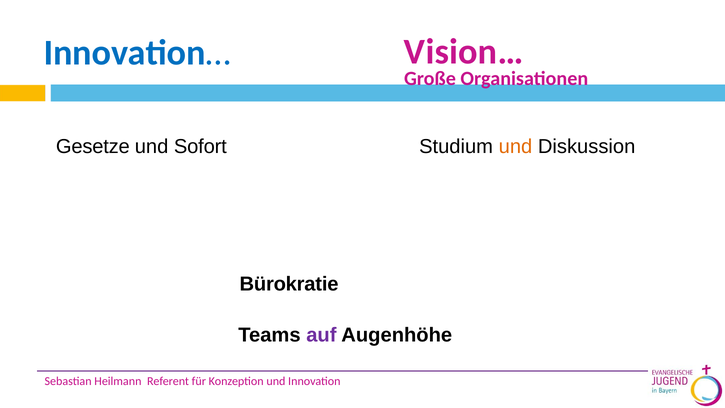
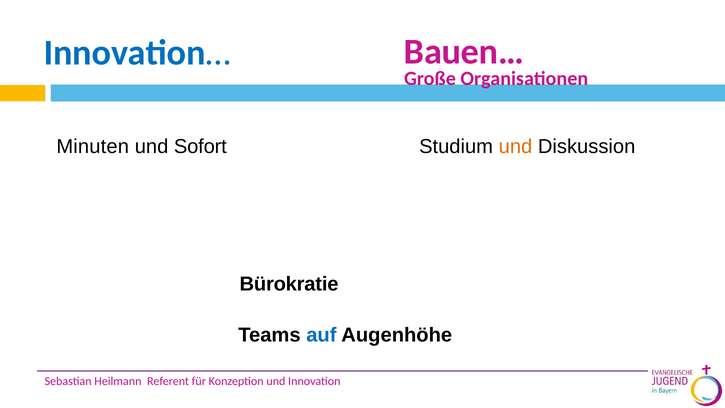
Vision…: Vision… -> Bauen…
Gesetze: Gesetze -> Minuten
auf colour: purple -> blue
